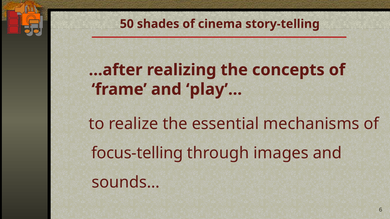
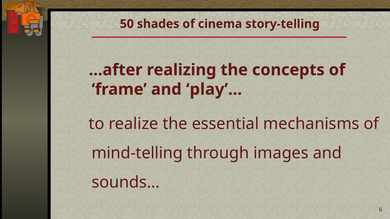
focus-telling: focus-telling -> mind-telling
